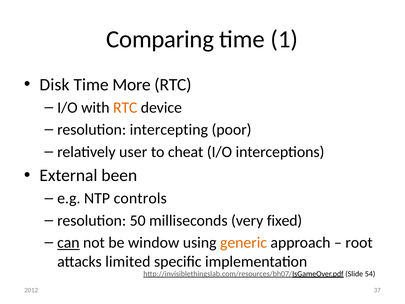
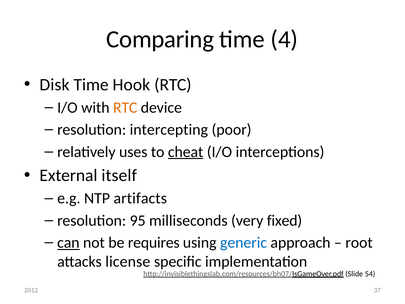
1: 1 -> 4
More: More -> Hook
user: user -> uses
cheat underline: none -> present
been: been -> itself
controls: controls -> artifacts
50: 50 -> 95
window: window -> requires
generic colour: orange -> blue
limited: limited -> license
